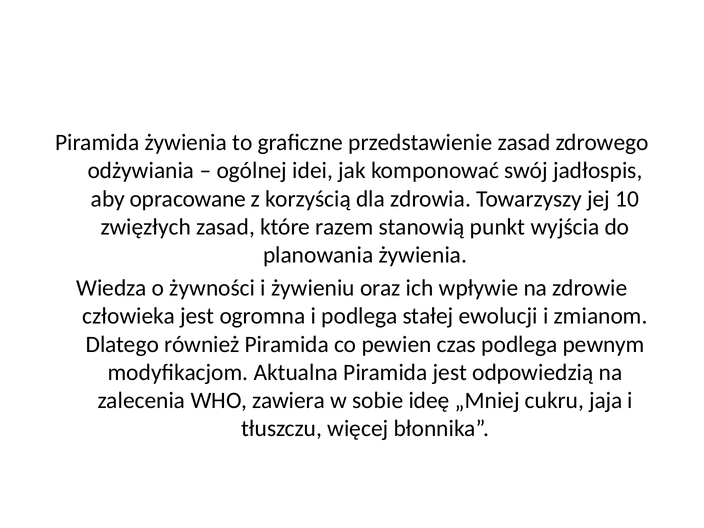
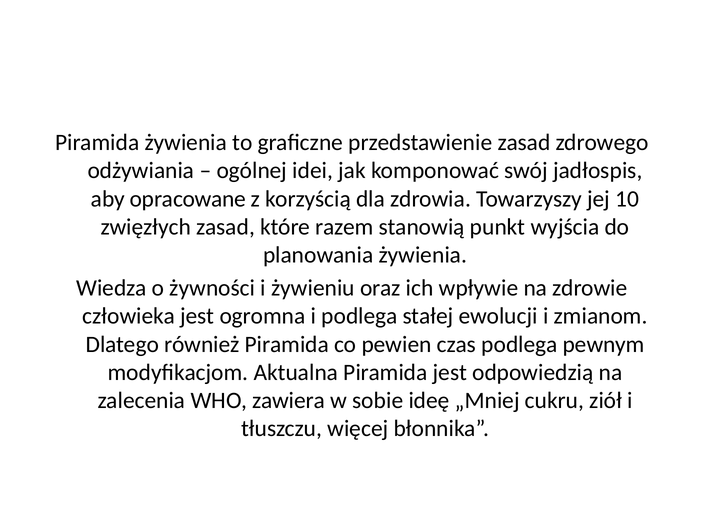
jaja: jaja -> ziół
